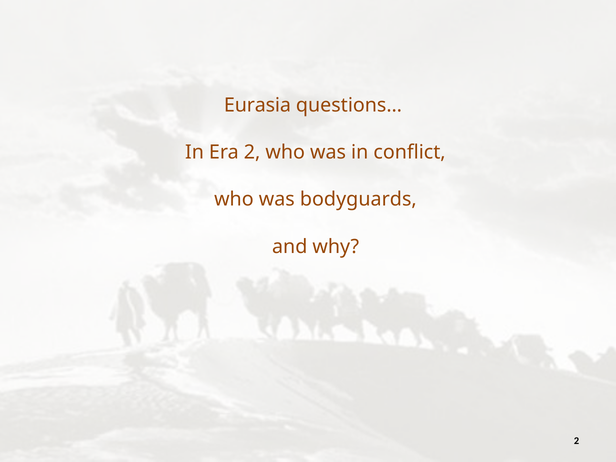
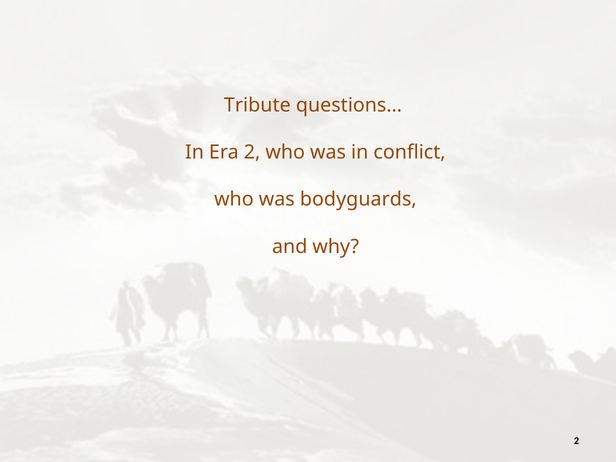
Eurasia: Eurasia -> Tribute
